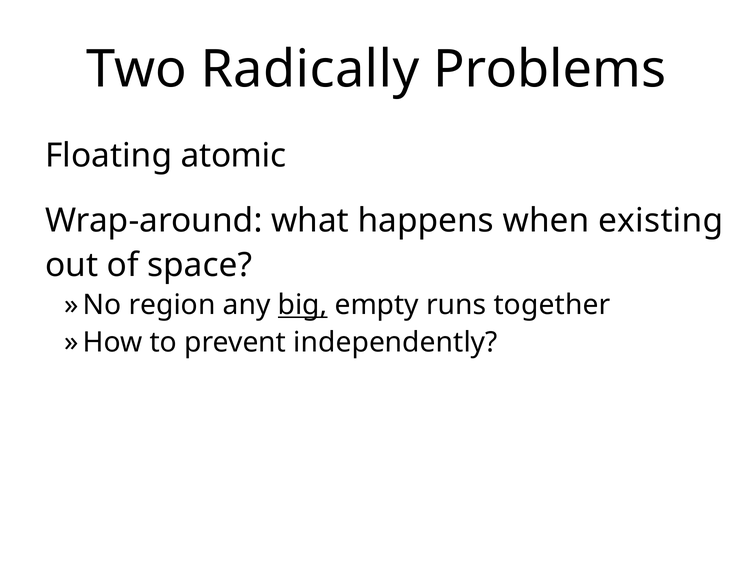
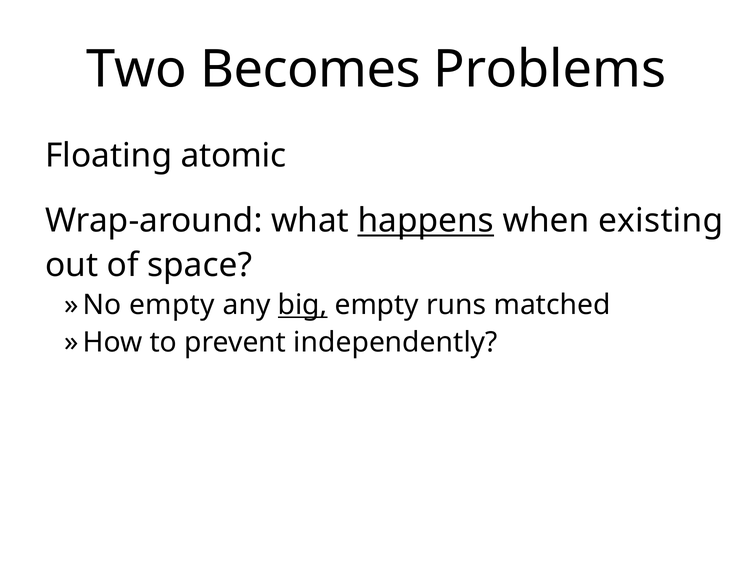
Radically: Radically -> Becomes
happens underline: none -> present
region at (172, 305): region -> empty
together: together -> matched
